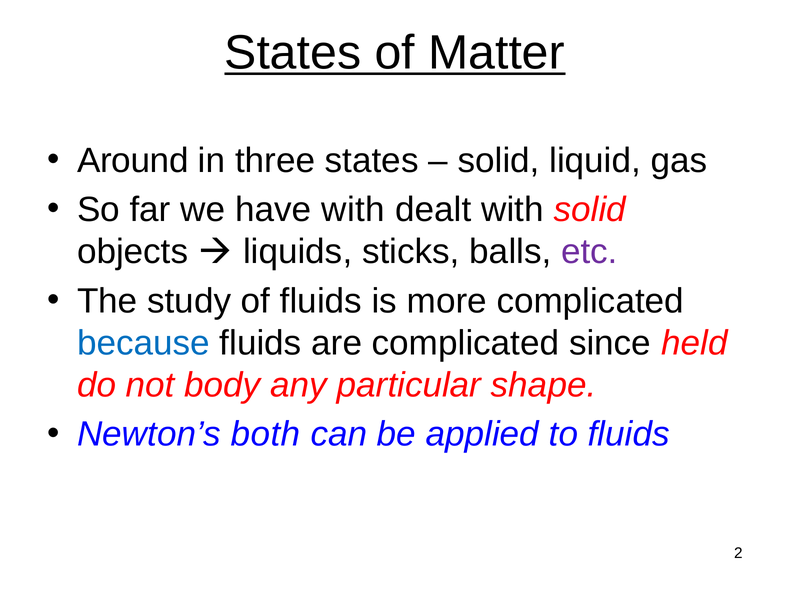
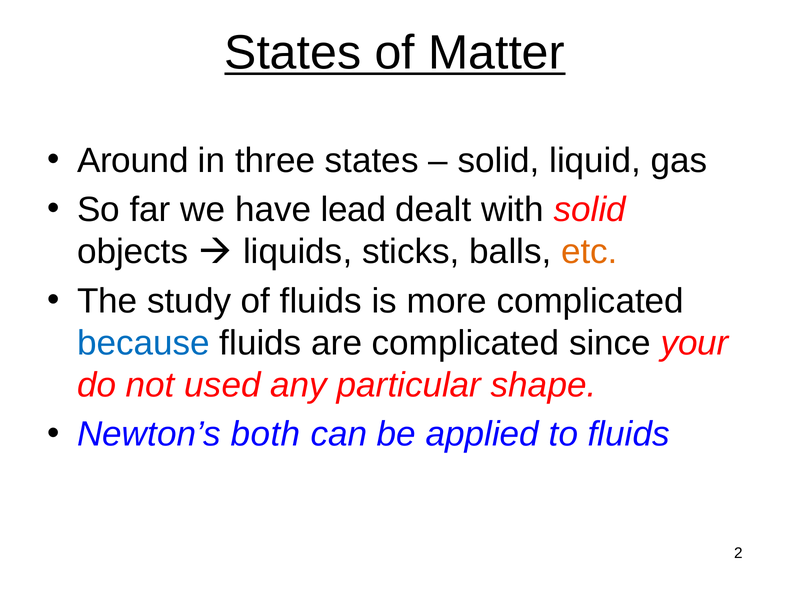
have with: with -> lead
etc colour: purple -> orange
held: held -> your
body: body -> used
